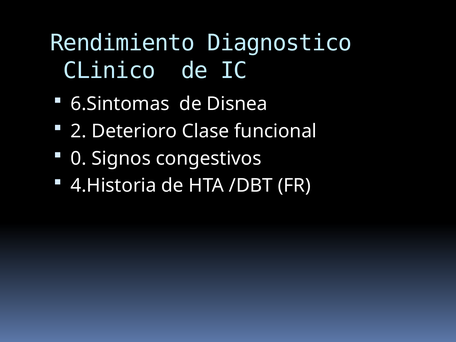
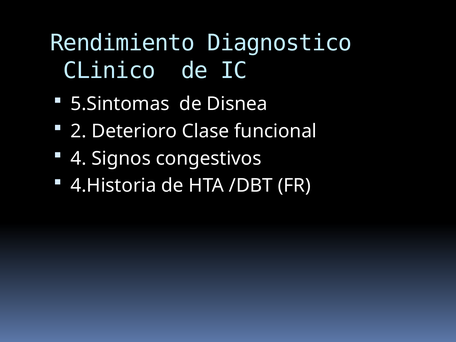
6.Sintomas: 6.Sintomas -> 5.Sintomas
0: 0 -> 4
